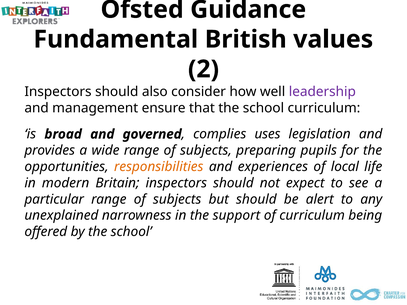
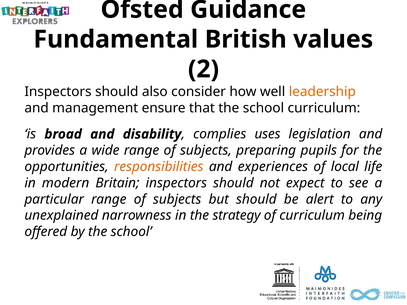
leadership colour: purple -> orange
governed: governed -> disability
support: support -> strategy
